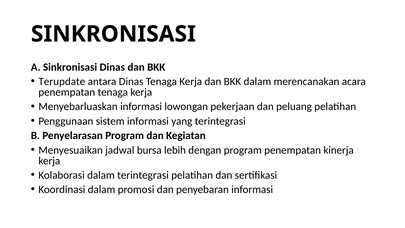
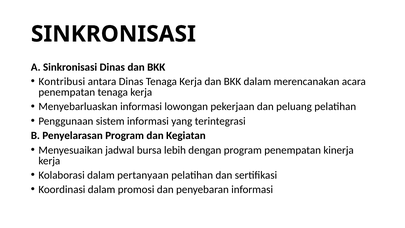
Terupdate: Terupdate -> Kontribusi
dalam terintegrasi: terintegrasi -> pertanyaan
